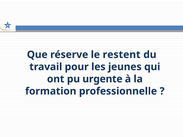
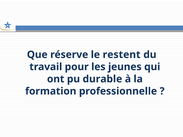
urgente: urgente -> durable
